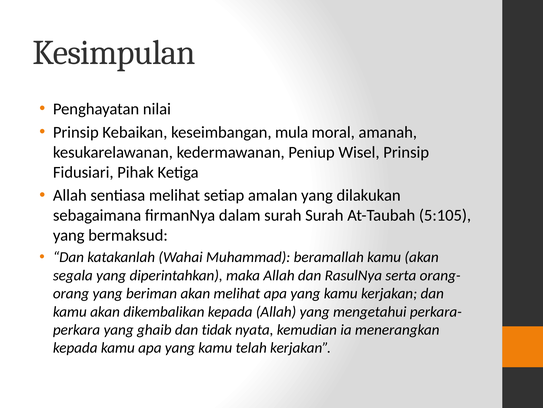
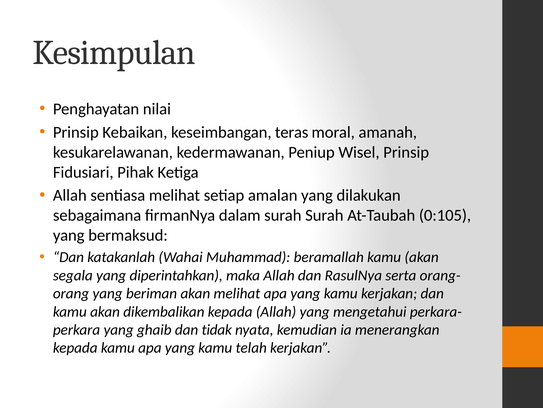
mula: mula -> teras
5:105: 5:105 -> 0:105
